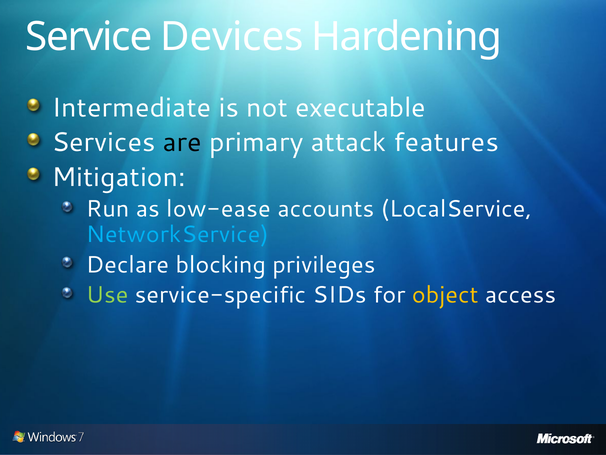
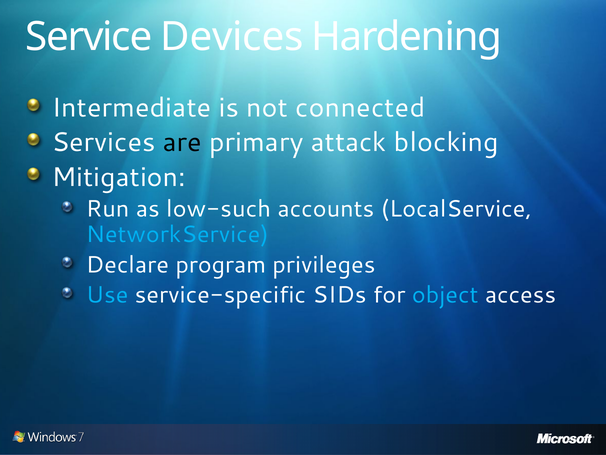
executable: executable -> connected
features: features -> blocking
low-ease: low-ease -> low-such
blocking: blocking -> program
Use colour: light green -> light blue
object colour: yellow -> light blue
